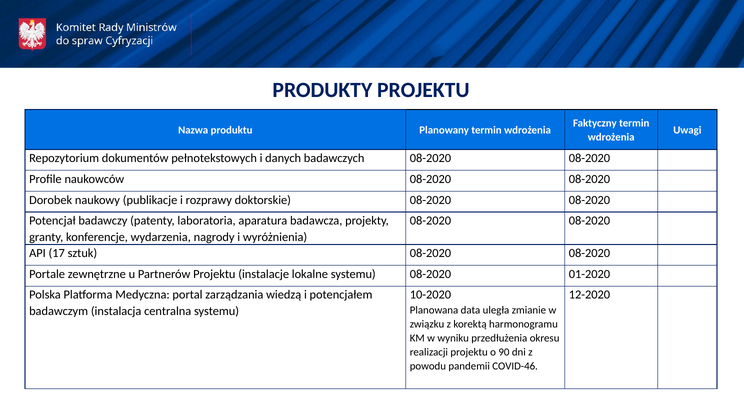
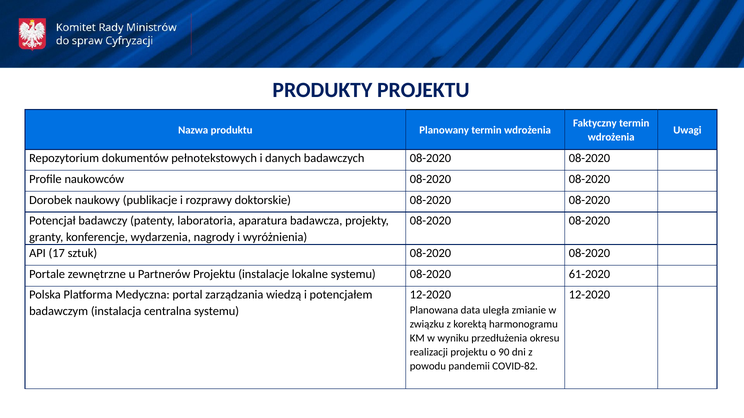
01-2020: 01-2020 -> 61-2020
10-2020 at (430, 295): 10-2020 -> 12-2020
COVID-46: COVID-46 -> COVID-82
